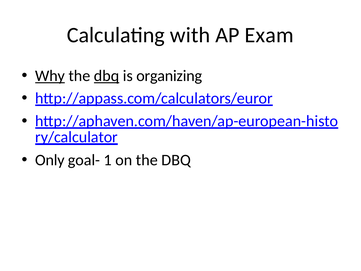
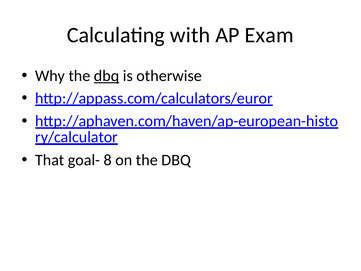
Why underline: present -> none
organizing: organizing -> otherwise
Only: Only -> That
1: 1 -> 8
